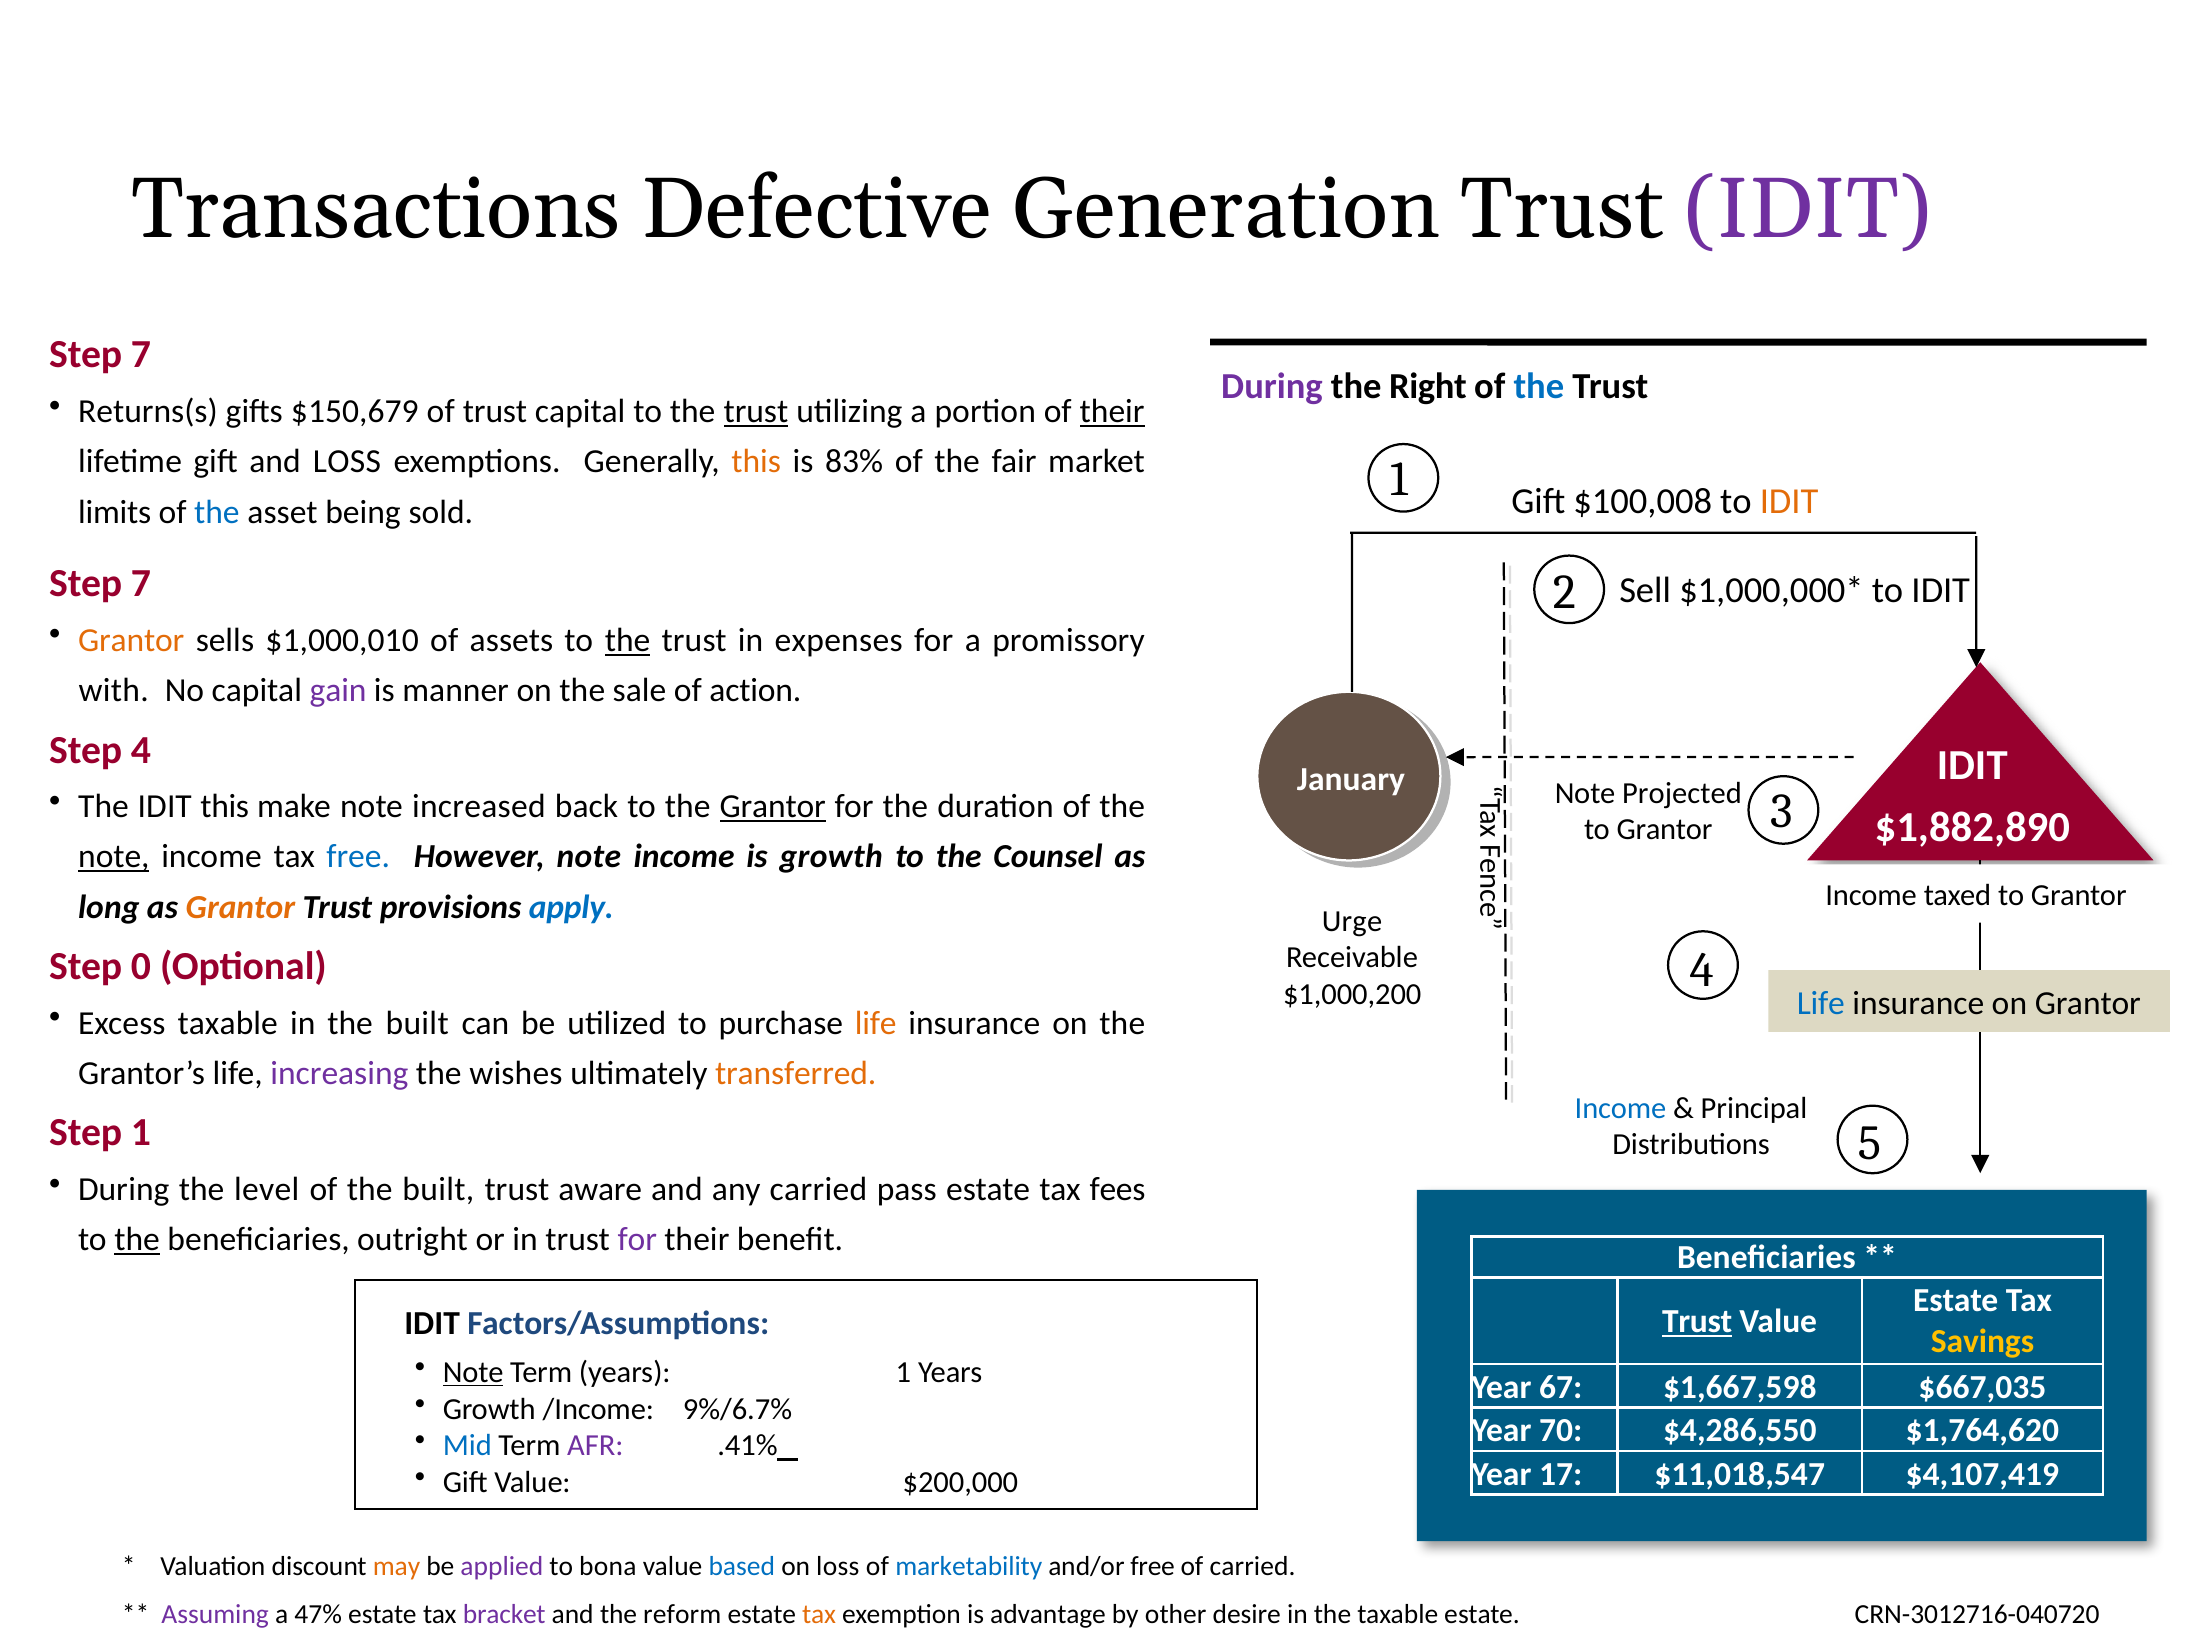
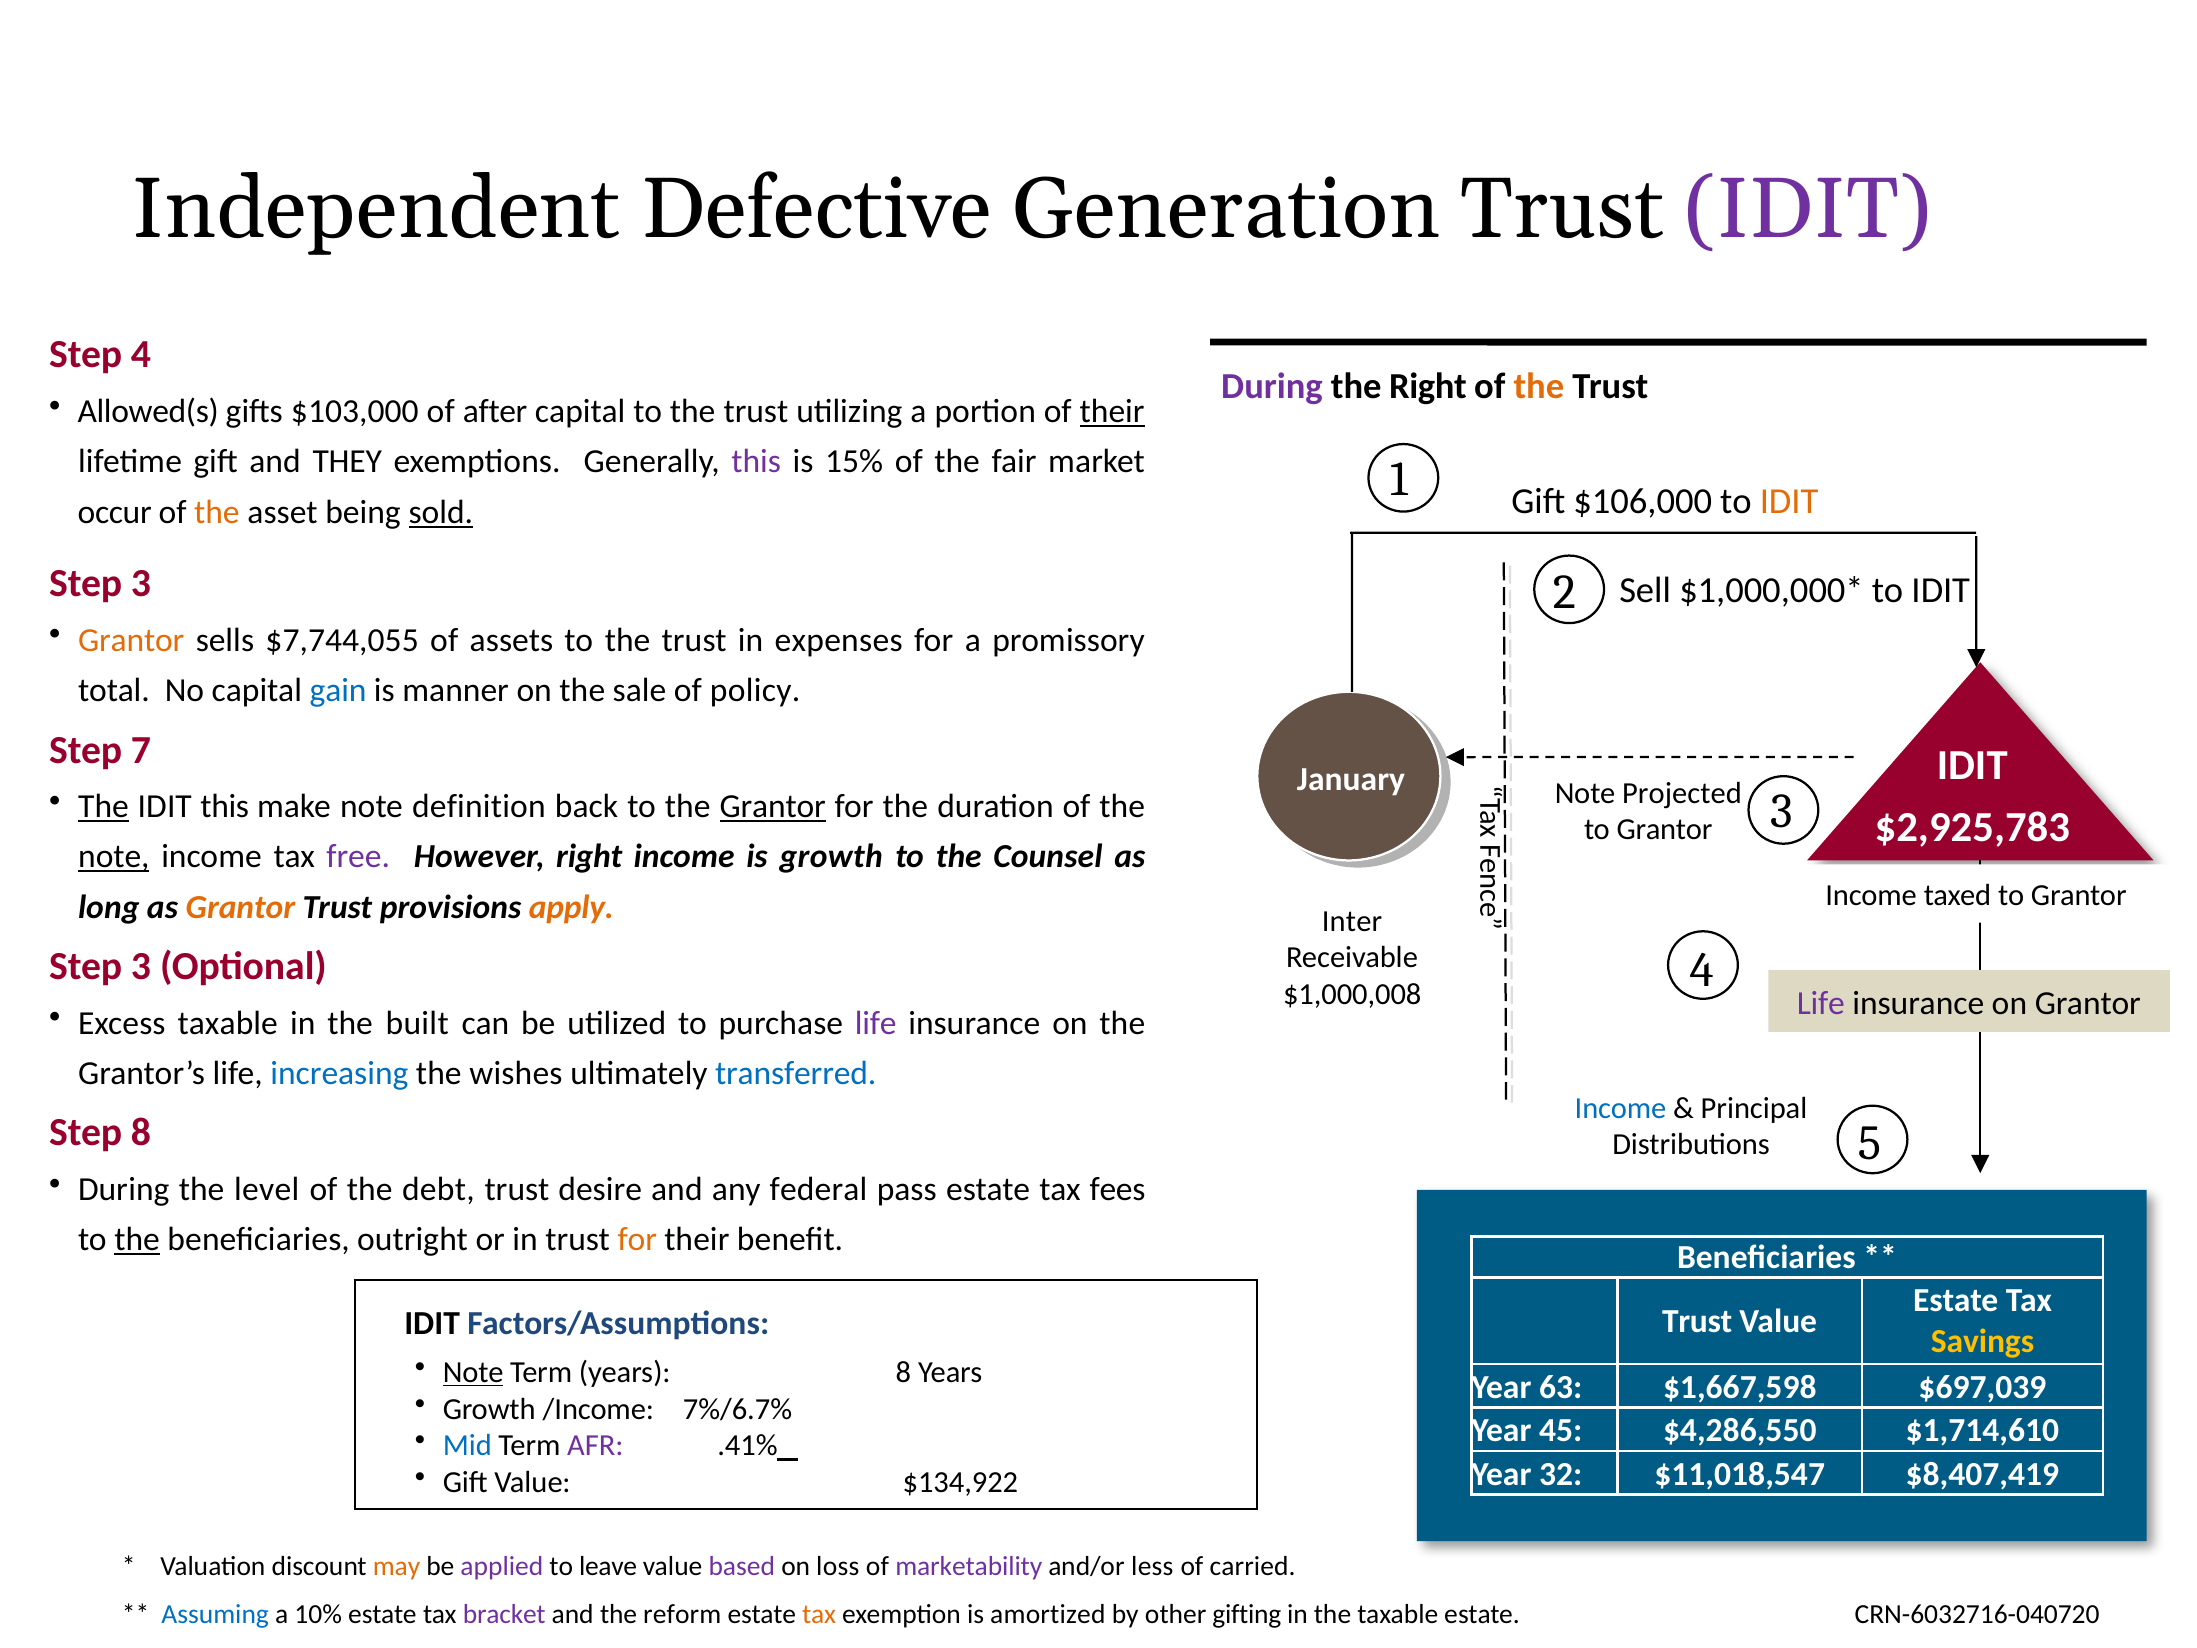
Transactions: Transactions -> Independent
7 at (141, 355): 7 -> 4
the at (1539, 387) colour: blue -> orange
Returns(s: Returns(s -> Allowed(s
$150,679: $150,679 -> $103,000
of trust: trust -> after
trust at (756, 411) underline: present -> none
and LOSS: LOSS -> THEY
this at (756, 462) colour: orange -> purple
83%: 83% -> 15%
$100,008: $100,008 -> $106,000
limits: limits -> occur
the at (217, 512) colour: blue -> orange
sold underline: none -> present
7 at (141, 584): 7 -> 3
$1,000,010: $1,000,010 -> $7,744,055
the at (628, 640) underline: present -> none
with: with -> total
gain colour: purple -> blue
action: action -> policy
Step 4: 4 -> 7
The at (104, 806) underline: none -> present
increased: increased -> definition
$1,882,890: $1,882,890 -> $2,925,783
free at (358, 857) colour: blue -> purple
However note: note -> right
apply colour: blue -> orange
Urge: Urge -> Inter
0 at (141, 966): 0 -> 3
$1,000,200: $1,000,200 -> $1,000,008
Life at (1821, 1003) colour: blue -> purple
life at (876, 1023) colour: orange -> purple
increasing colour: purple -> blue
transferred colour: orange -> blue
Step 1: 1 -> 8
of the built: built -> debt
aware: aware -> desire
any carried: carried -> federal
for at (637, 1240) colour: purple -> orange
Trust at (1697, 1321) underline: present -> none
years 1: 1 -> 8
67: 67 -> 63
$667,035: $667,035 -> $697,039
9%/6.7%: 9%/6.7% -> 7%/6.7%
70: 70 -> 45
$1,764,620: $1,764,620 -> $1,714,610
17: 17 -> 32
$4,107,419: $4,107,419 -> $8,407,419
$200,000: $200,000 -> $134,922
bona: bona -> leave
based colour: blue -> purple
marketability colour: blue -> purple
and/or free: free -> less
Assuming colour: purple -> blue
47%: 47% -> 10%
advantage: advantage -> amortized
desire: desire -> gifting
CRN-3012716-040720: CRN-3012716-040720 -> CRN-6032716-040720
